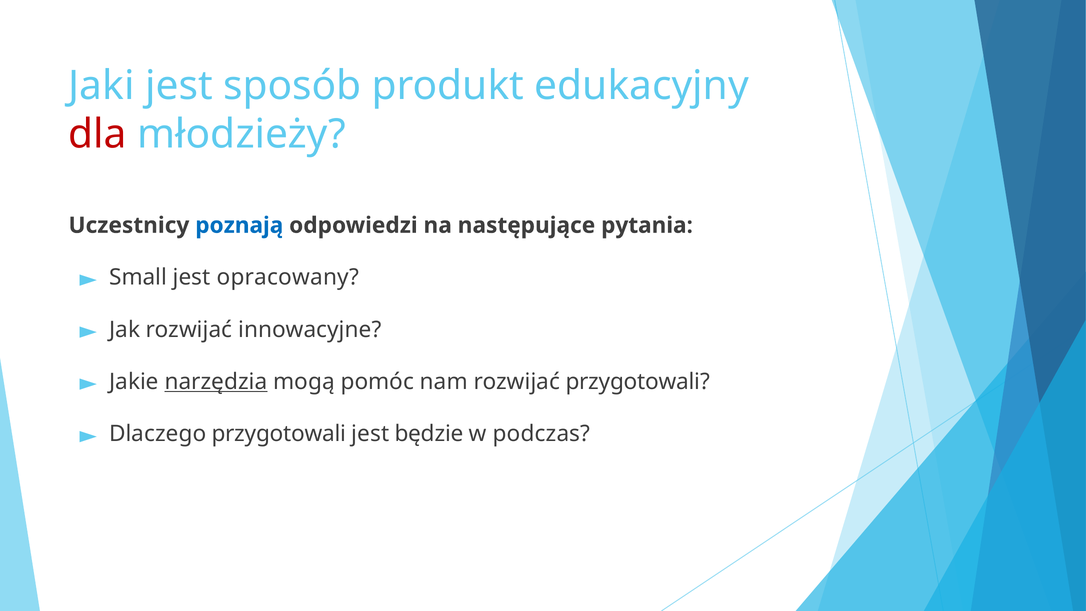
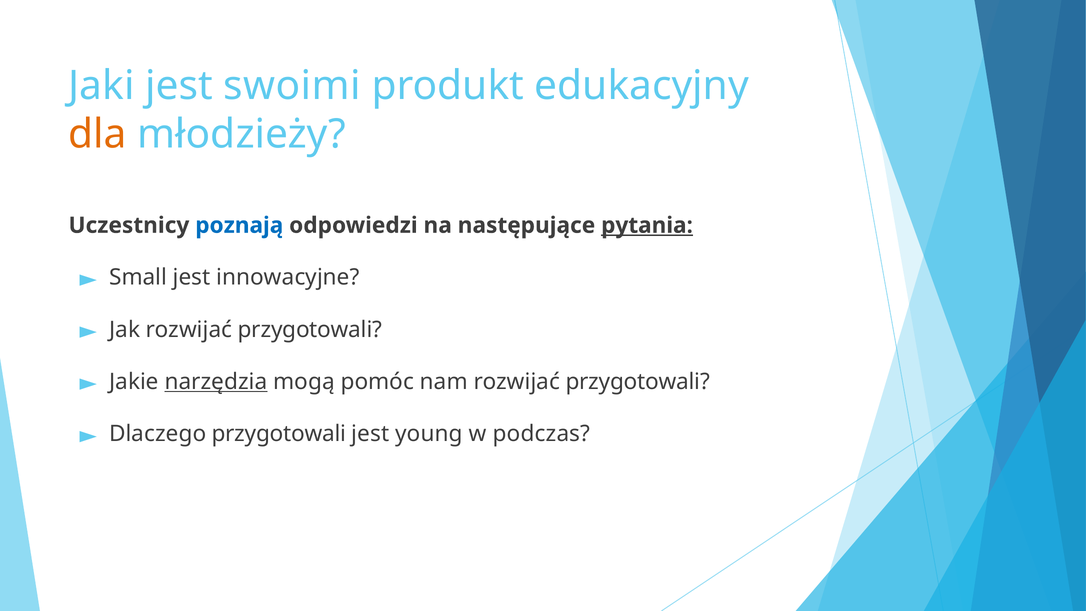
sposób: sposób -> swoimi
dla colour: red -> orange
pytania underline: none -> present
opracowany: opracowany -> innowacyjne
Jak rozwijać innowacyjne: innowacyjne -> przygotowali
będzie: będzie -> young
